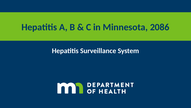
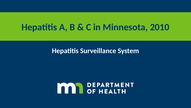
2086: 2086 -> 2010
